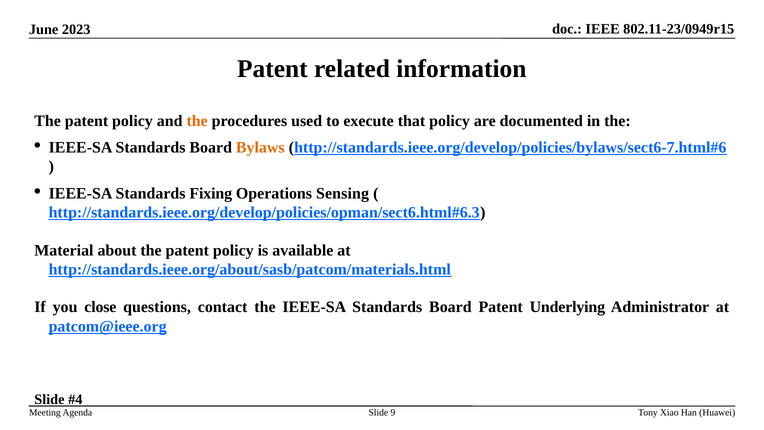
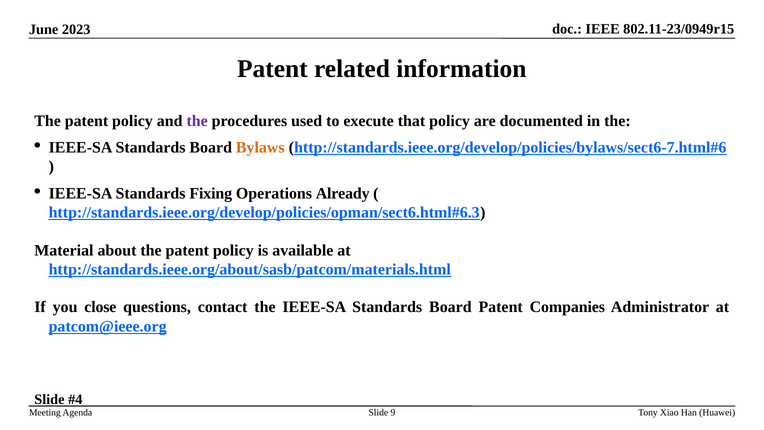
the at (197, 121) colour: orange -> purple
Sensing: Sensing -> Already
Underlying: Underlying -> Companies
